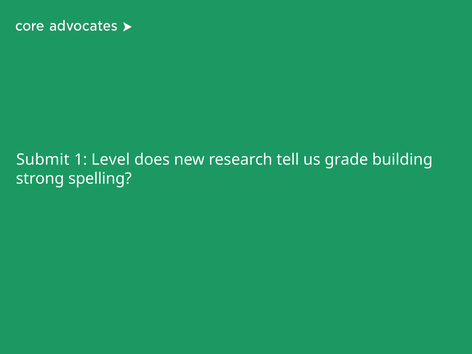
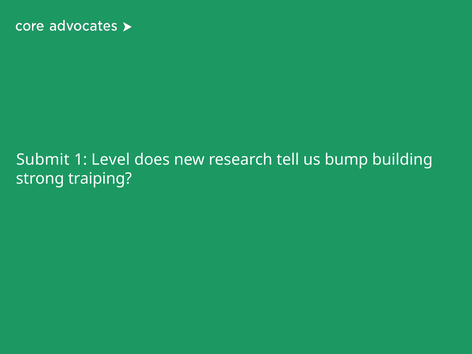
grade: grade -> bump
spelling: spelling -> traiping
